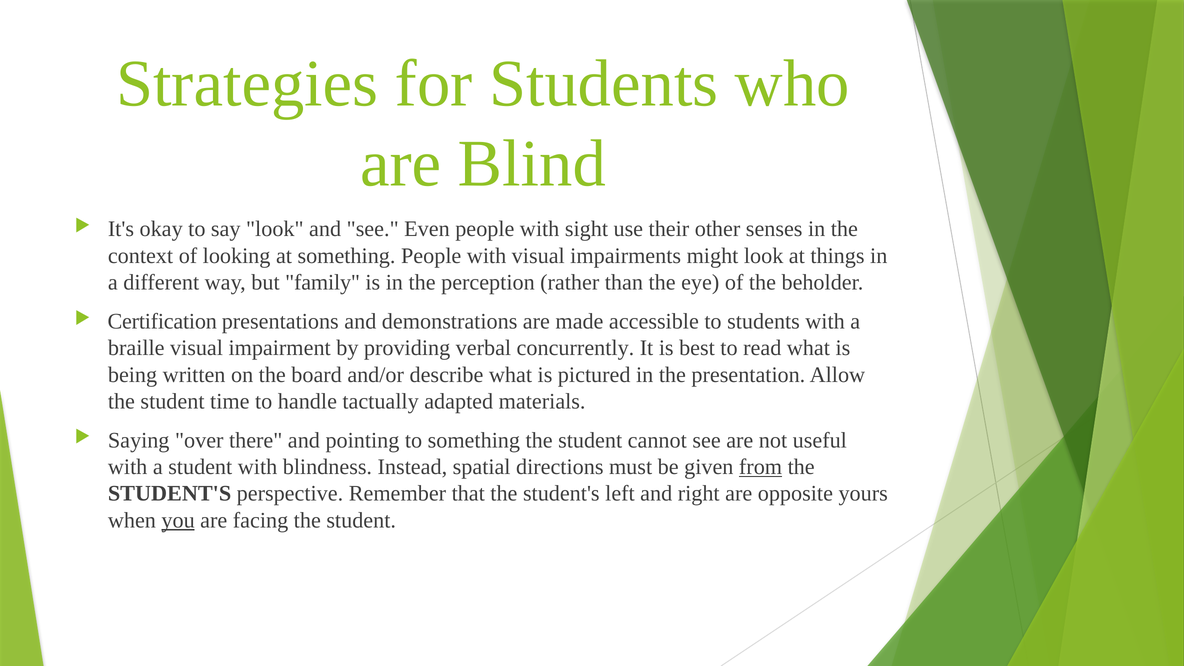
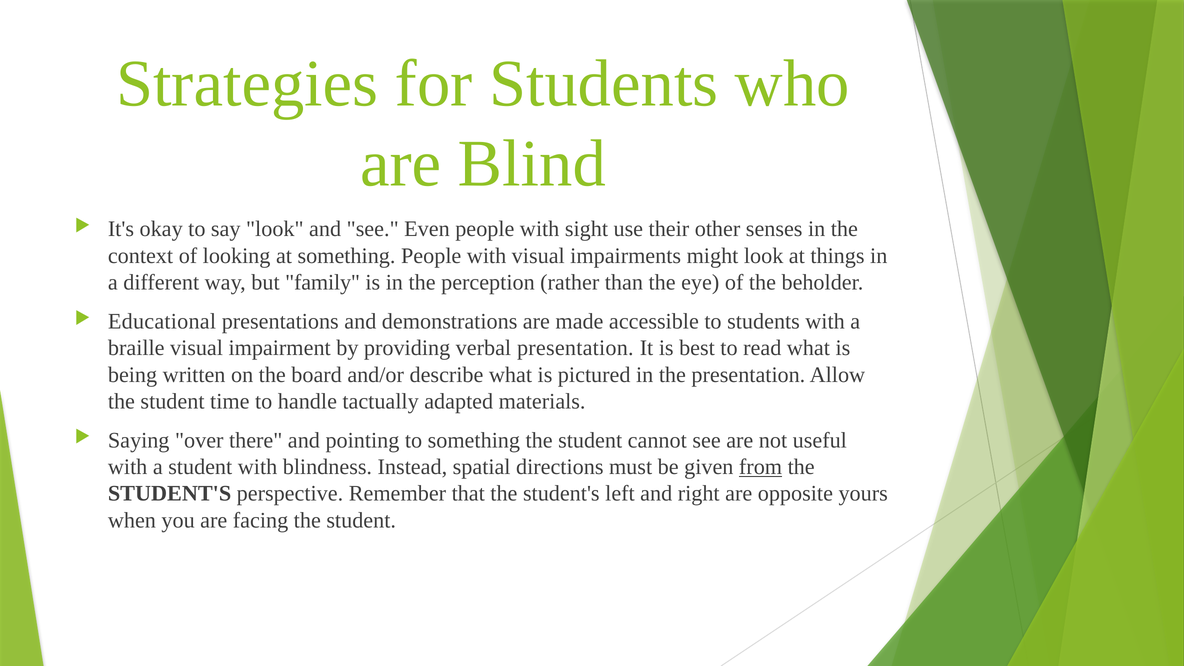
Certification: Certification -> Educational
verbal concurrently: concurrently -> presentation
you underline: present -> none
